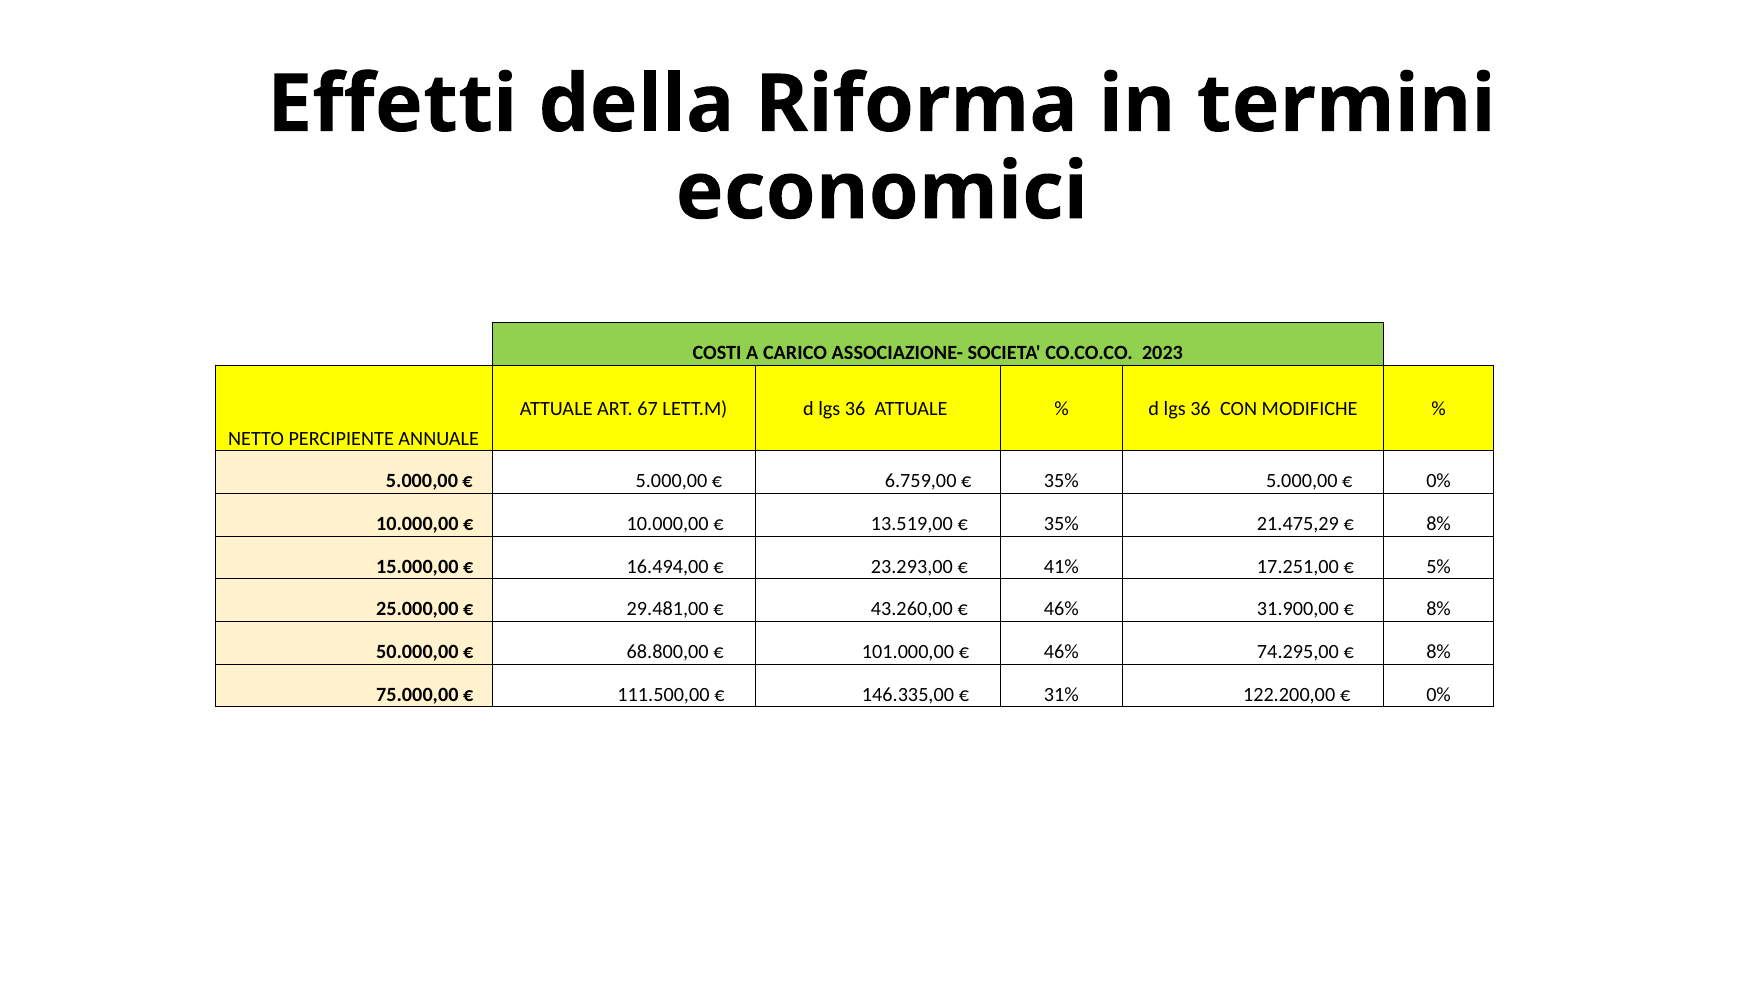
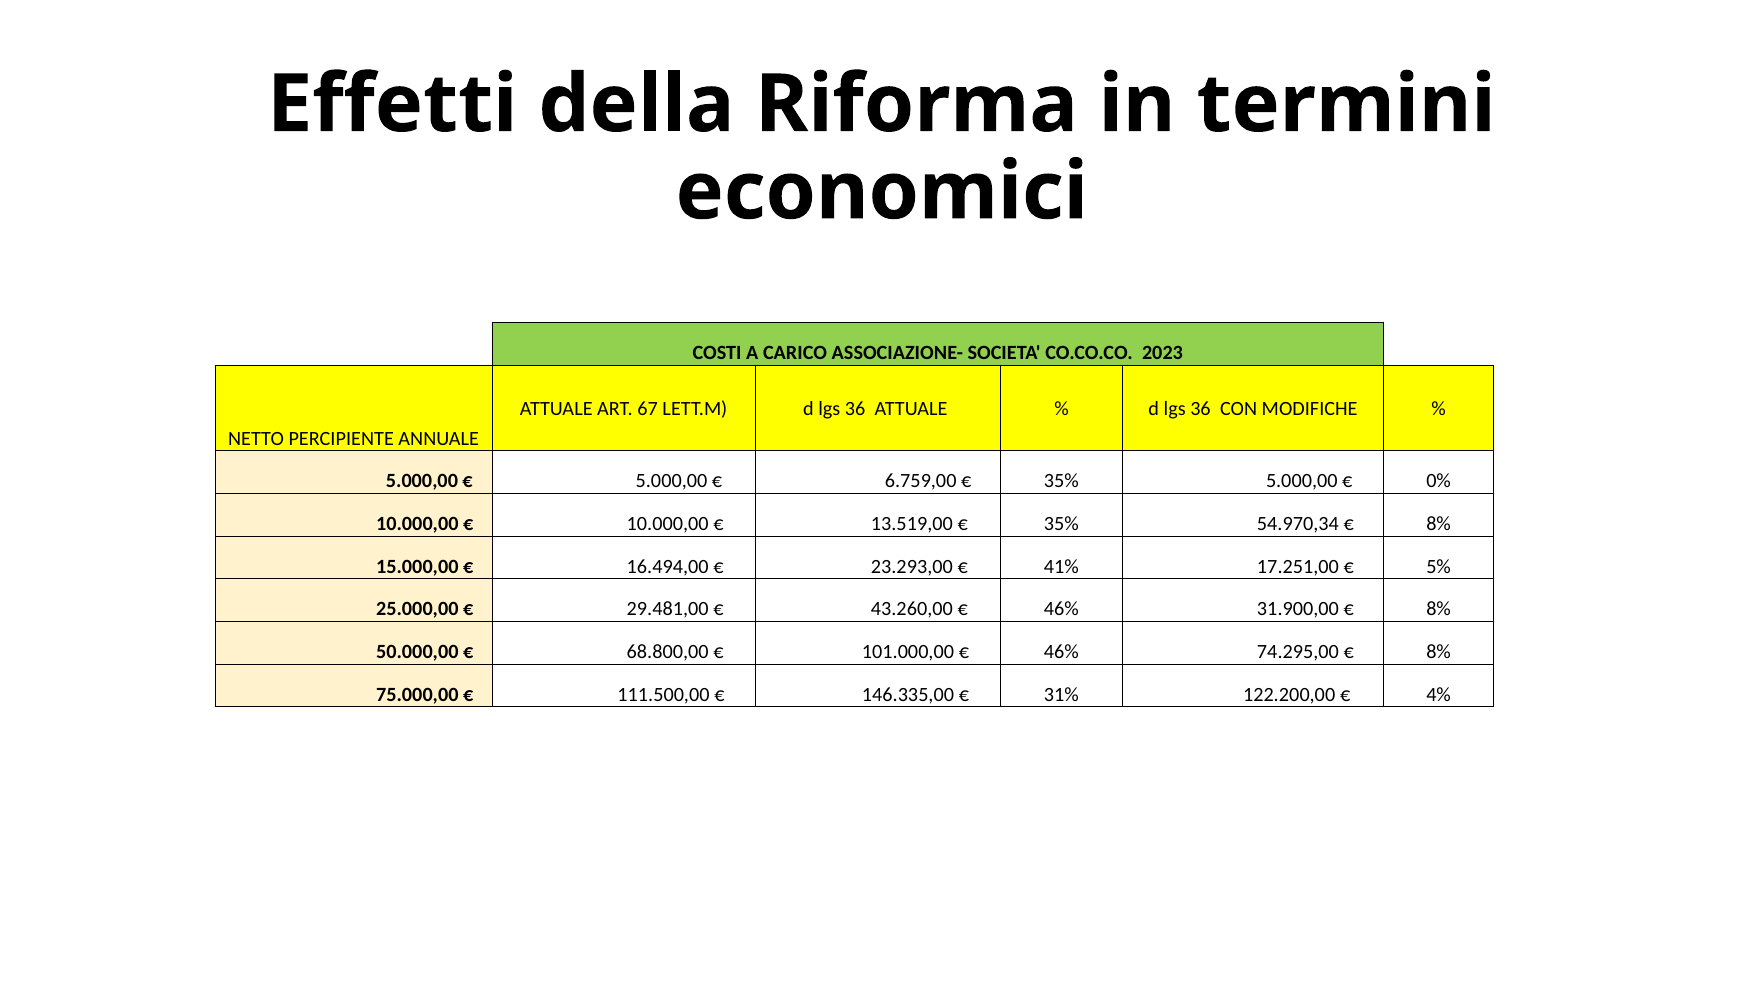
21.475,29: 21.475,29 -> 54.970,34
0% at (1439, 695): 0% -> 4%
